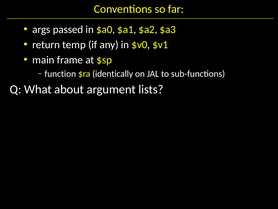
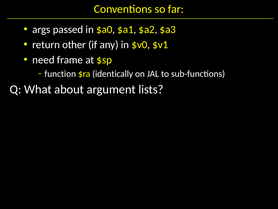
temp: temp -> other
main: main -> need
